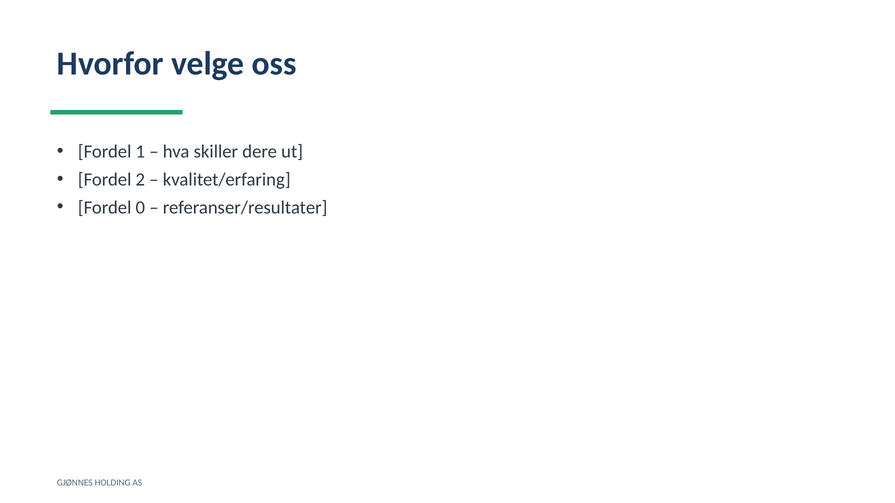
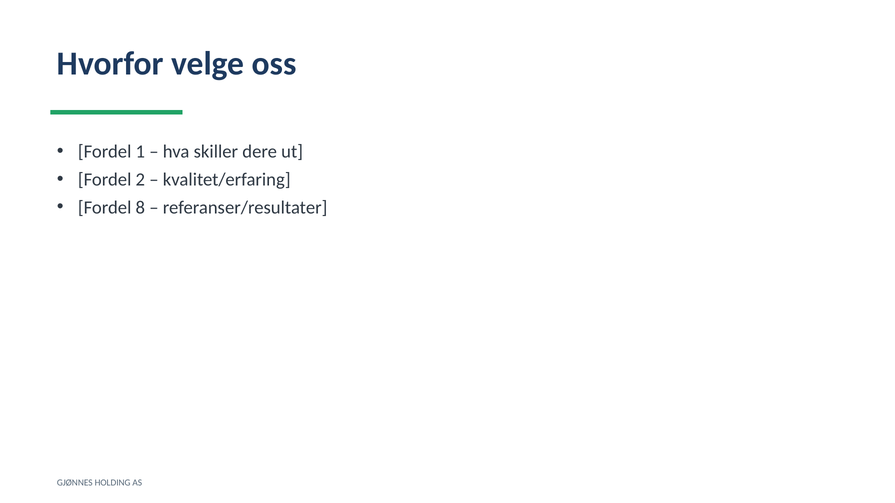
0: 0 -> 8
